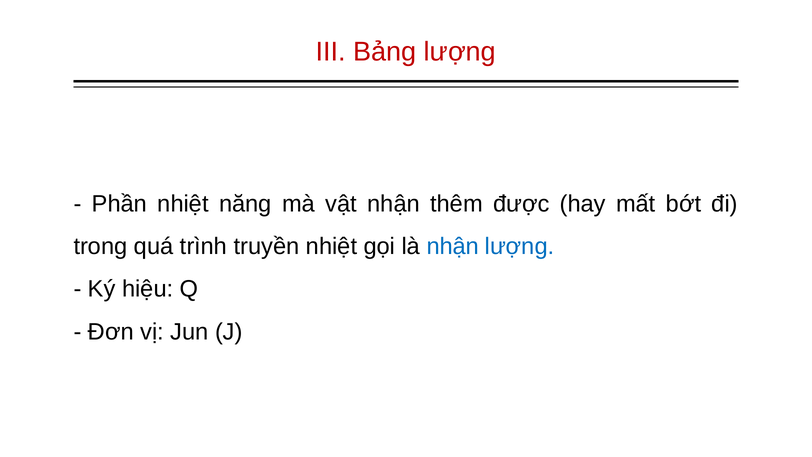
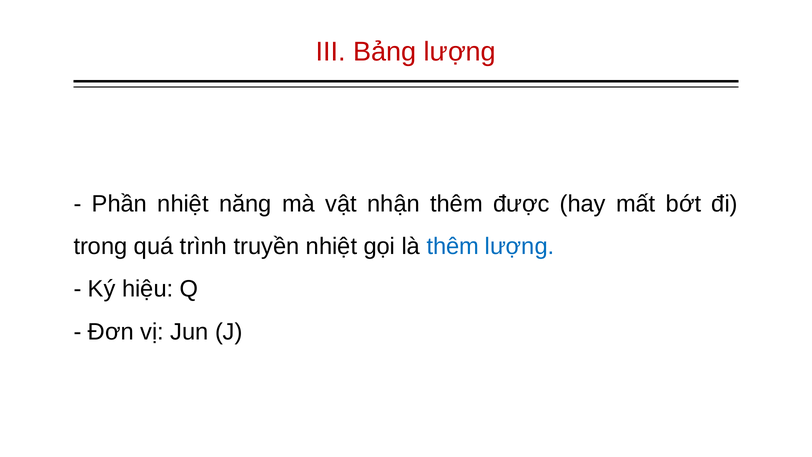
là nhận: nhận -> thêm
